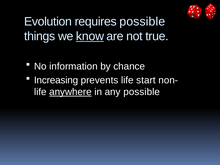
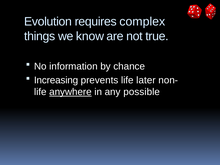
requires possible: possible -> complex
know underline: present -> none
start: start -> later
